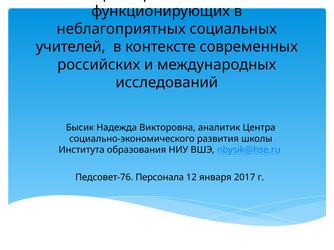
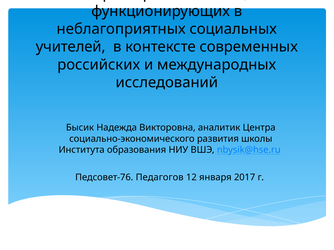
Персонала: Персонала -> Педагогов
